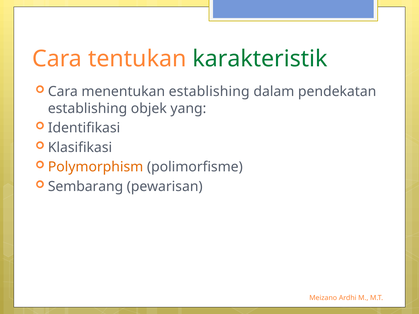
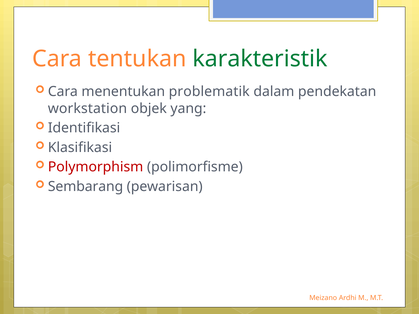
menentukan establishing: establishing -> problematik
establishing at (88, 109): establishing -> workstation
Polymorphism colour: orange -> red
